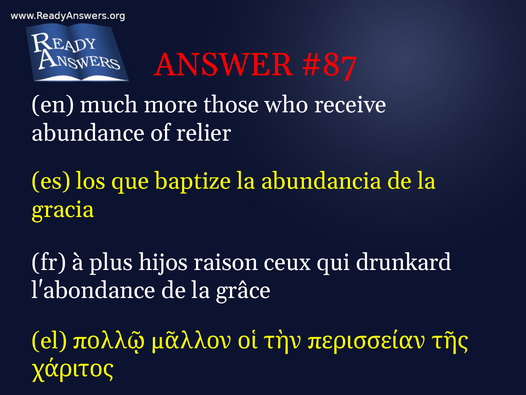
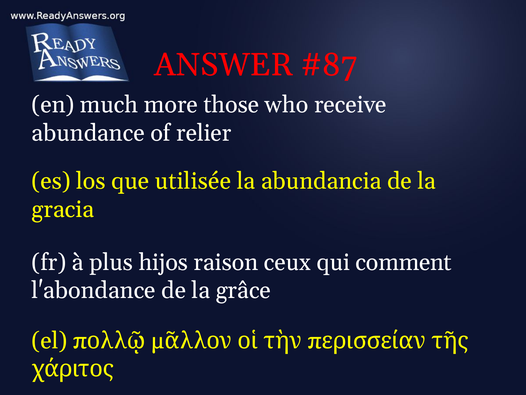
baptize: baptize -> utilisée
drunkard: drunkard -> comment
